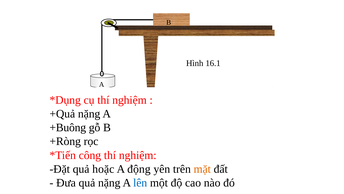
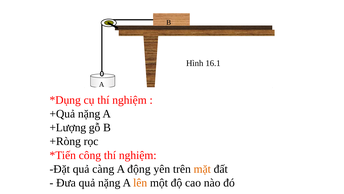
+Buông: +Buông -> +Lượng
hoặc: hoặc -> càng
lên colour: blue -> orange
